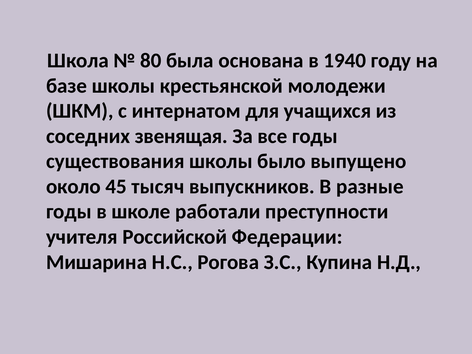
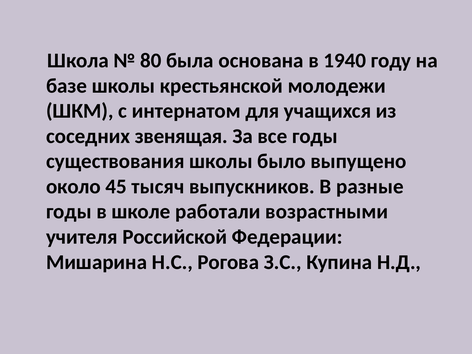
преступности: преступности -> возрастными
